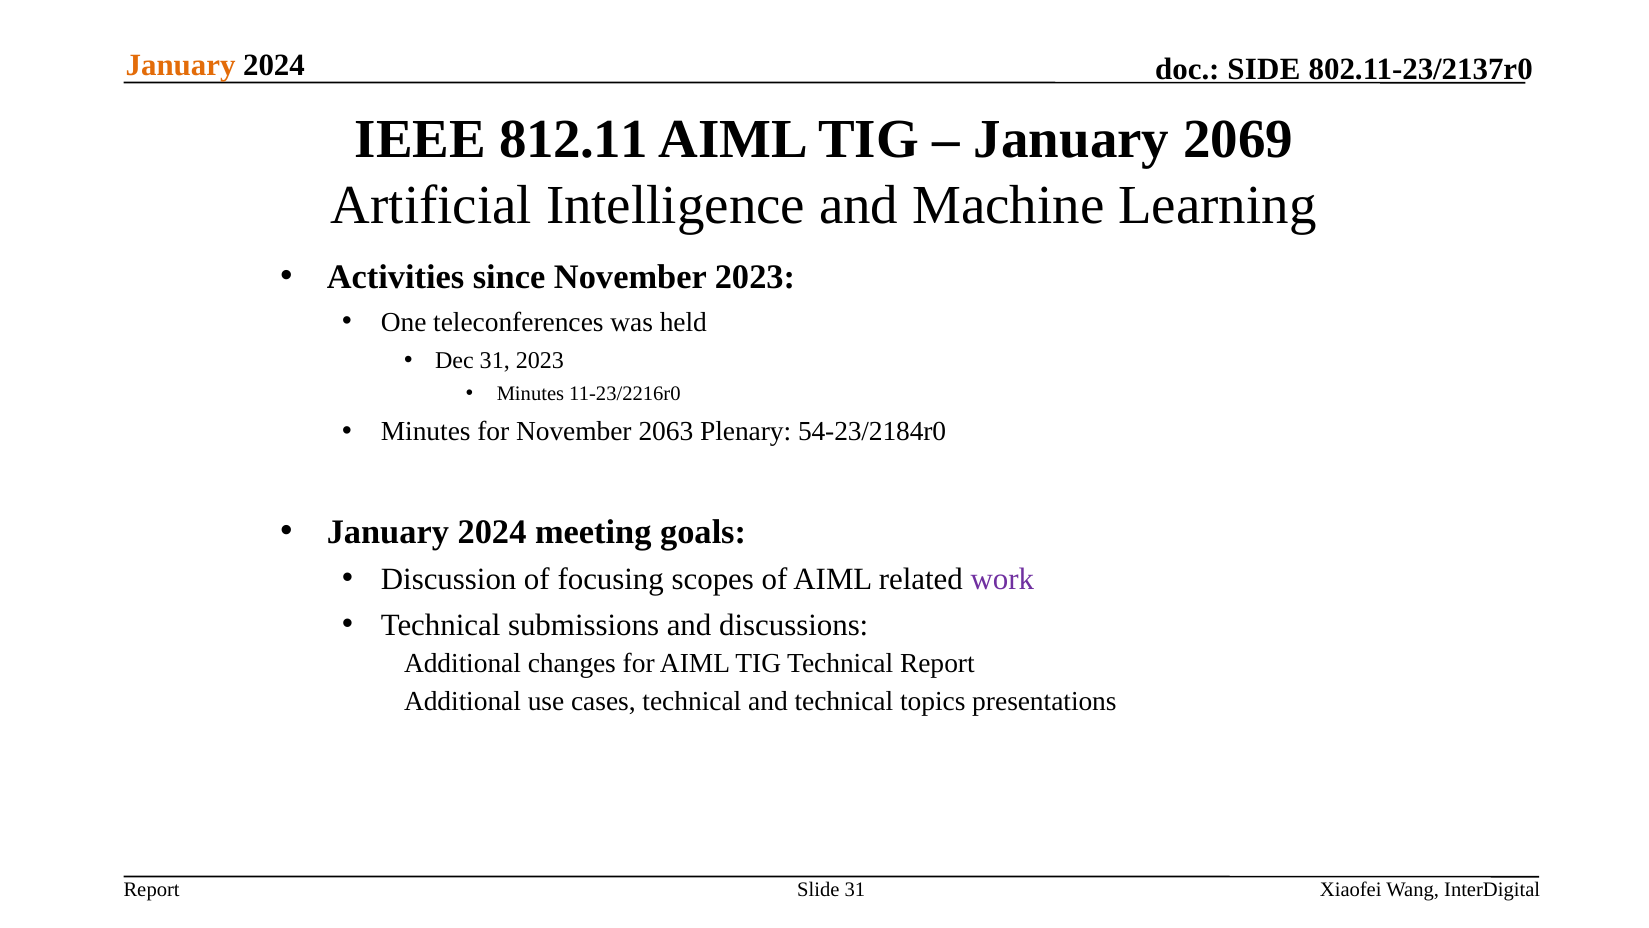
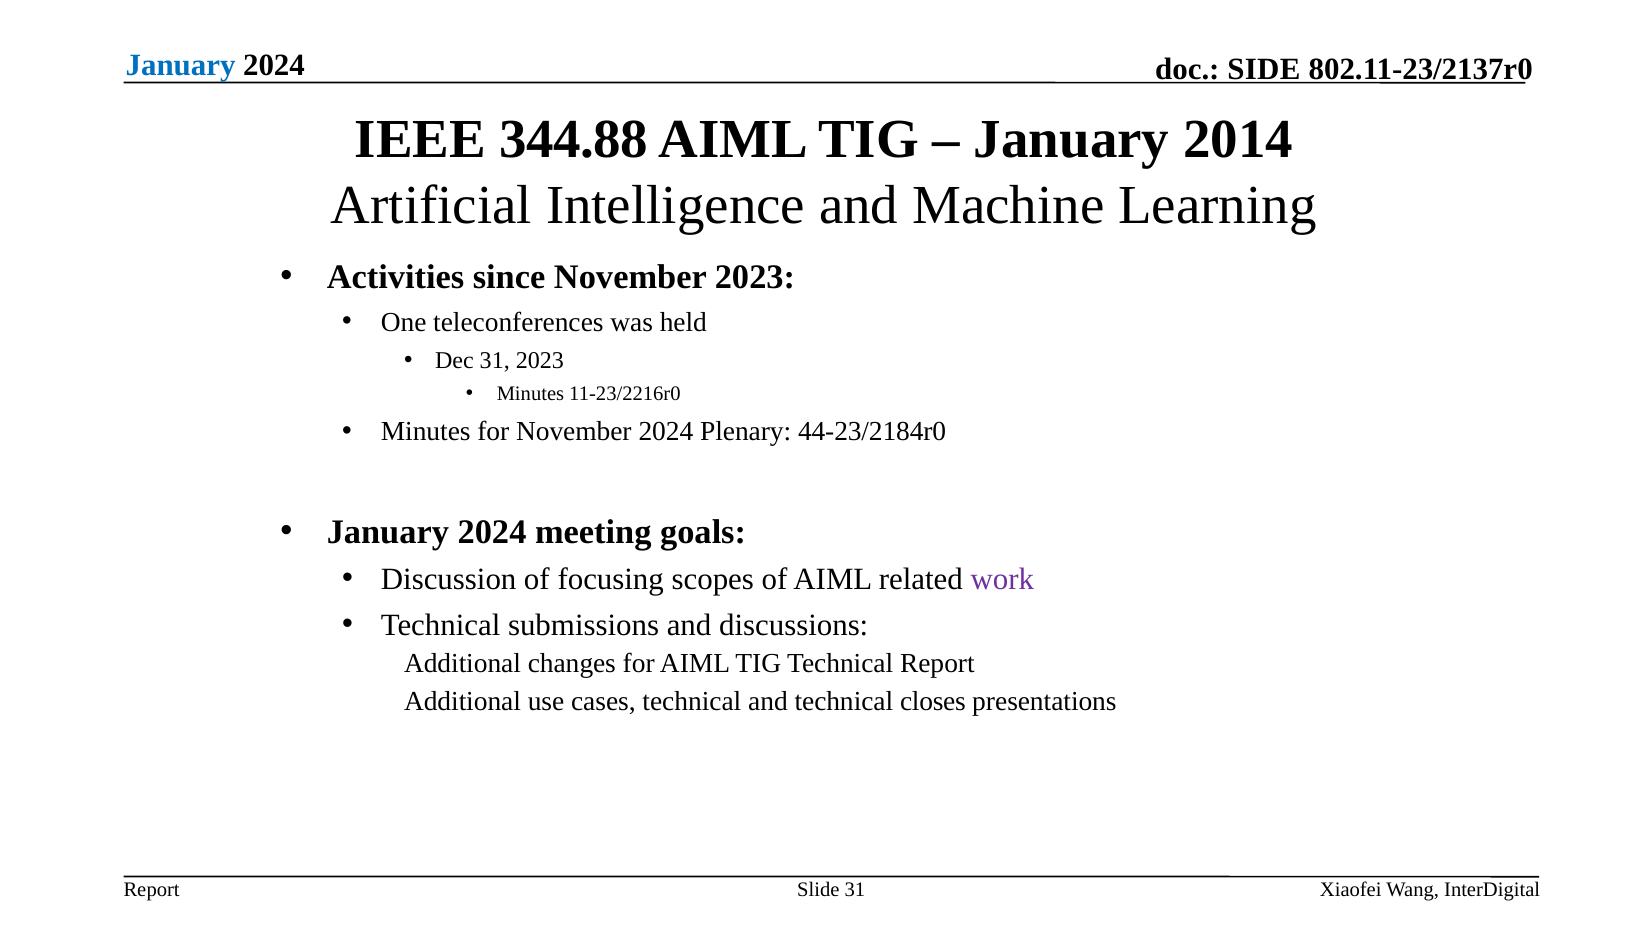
January at (181, 66) colour: orange -> blue
812.11: 812.11 -> 344.88
2069: 2069 -> 2014
November 2063: 2063 -> 2024
54-23/2184r0: 54-23/2184r0 -> 44-23/2184r0
topics: topics -> closes
